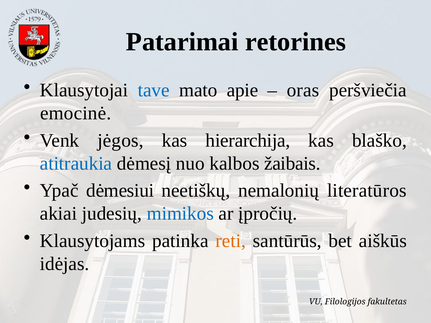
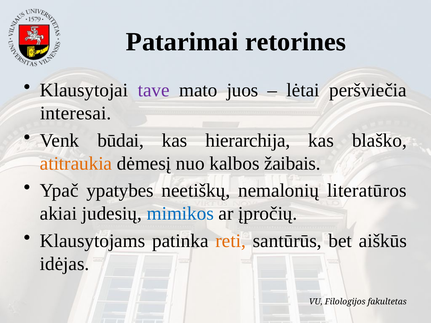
tave colour: blue -> purple
apie: apie -> juos
oras: oras -> lėtai
emocinė: emocinė -> interesai
jėgos: jėgos -> būdai
atitraukia colour: blue -> orange
dėmesiui: dėmesiui -> ypatybes
